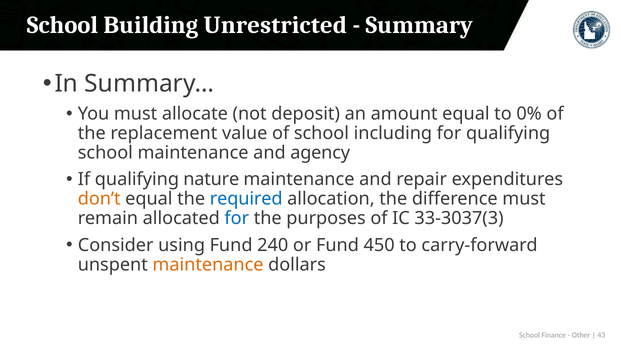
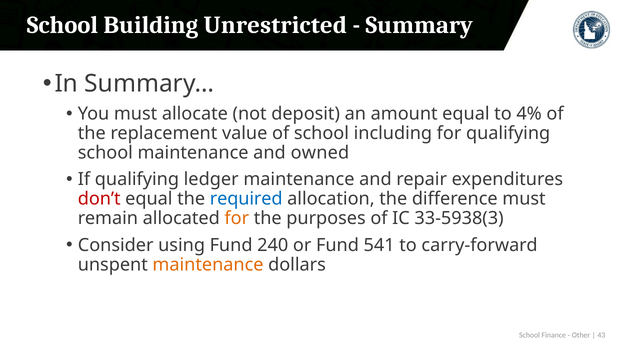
0%: 0% -> 4%
agency: agency -> owned
nature: nature -> ledger
don’t colour: orange -> red
for at (237, 219) colour: blue -> orange
33-3037(3: 33-3037(3 -> 33-5938(3
450: 450 -> 541
